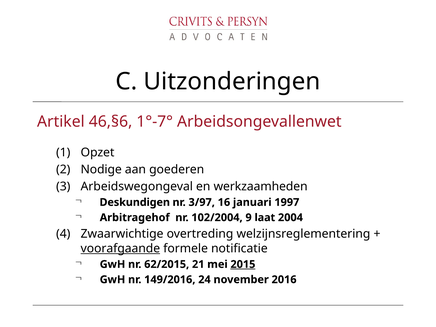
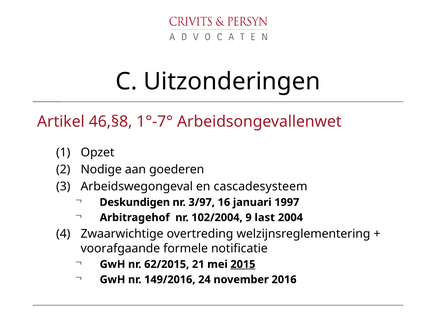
46,§6: 46,§6 -> 46,§8
werkzaamheden: werkzaamheden -> cascadesysteem
laat: laat -> last
voorafgaande underline: present -> none
